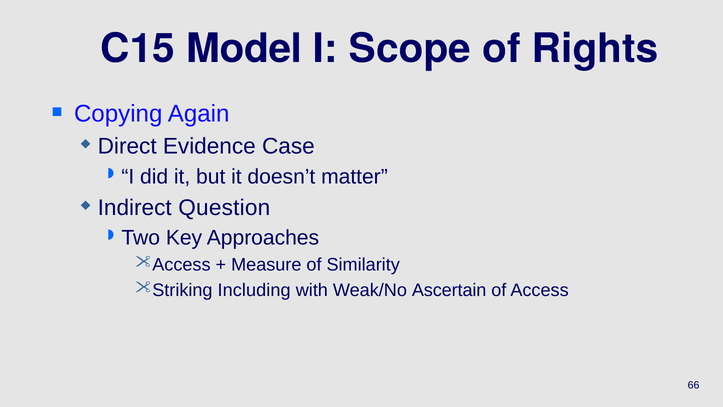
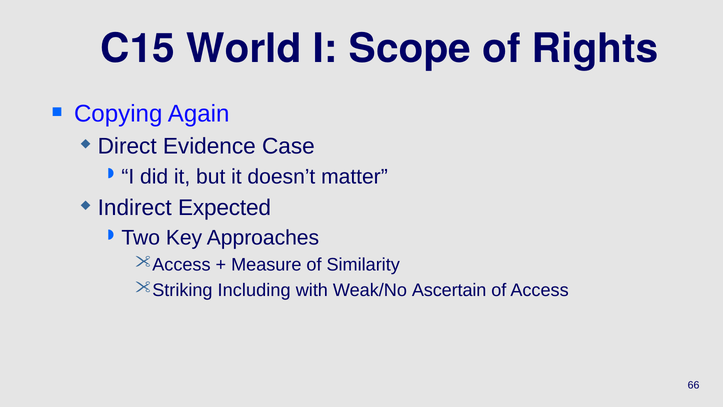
Model: Model -> World
Question: Question -> Expected
